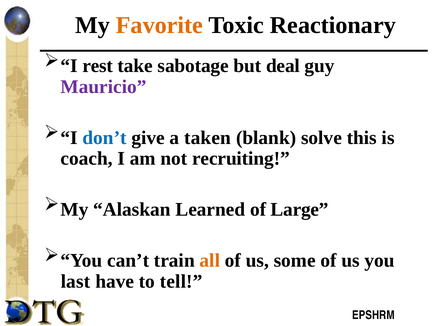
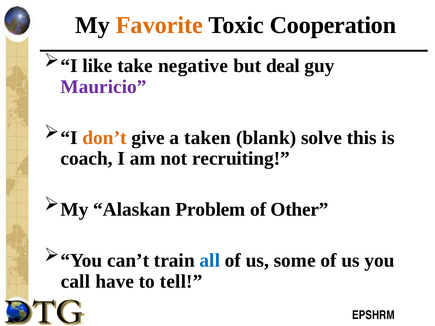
Reactionary: Reactionary -> Cooperation
rest: rest -> like
sabotage: sabotage -> negative
don’t colour: blue -> orange
Learned: Learned -> Problem
Large: Large -> Other
all colour: orange -> blue
last: last -> call
